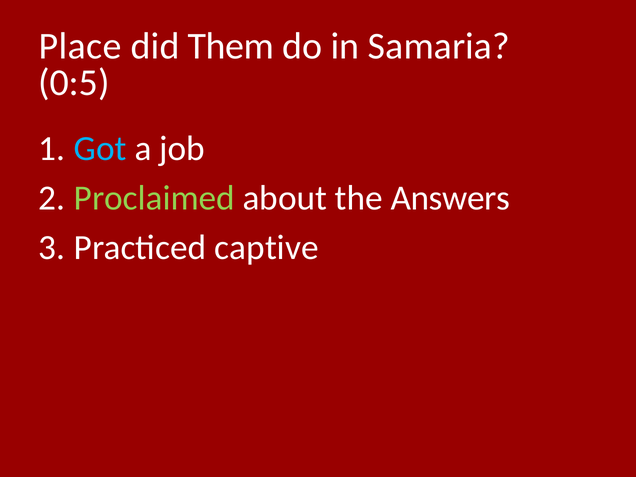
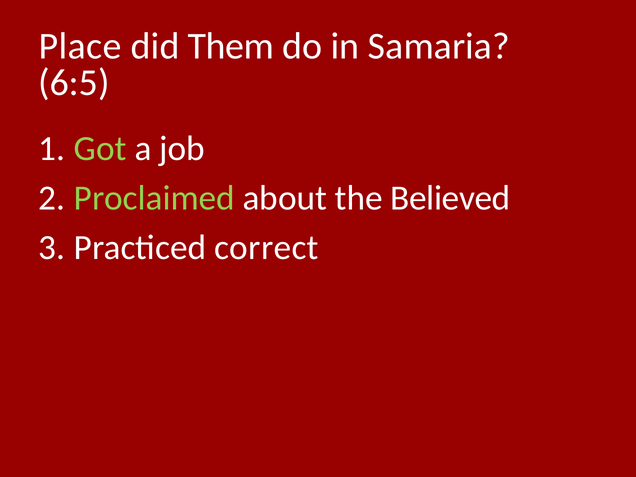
0:5: 0:5 -> 6:5
Got colour: light blue -> light green
Answers: Answers -> Believed
captive: captive -> correct
